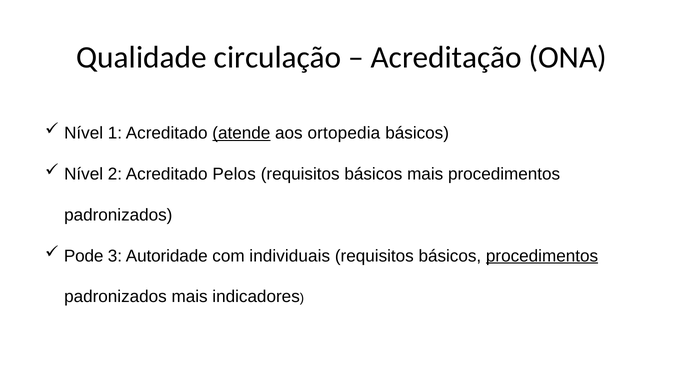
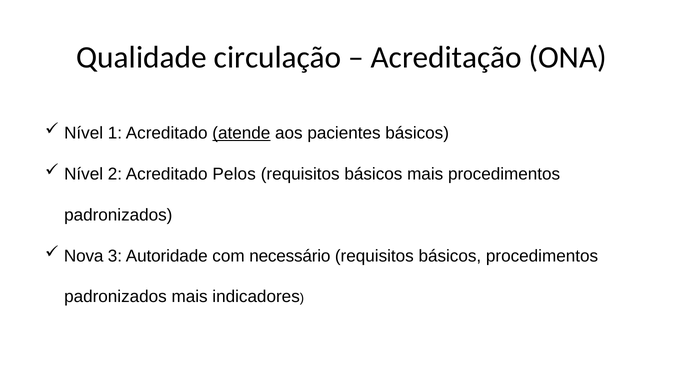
ortopedia: ortopedia -> pacientes
Pode: Pode -> Nova
individuais: individuais -> necessário
procedimentos at (542, 256) underline: present -> none
